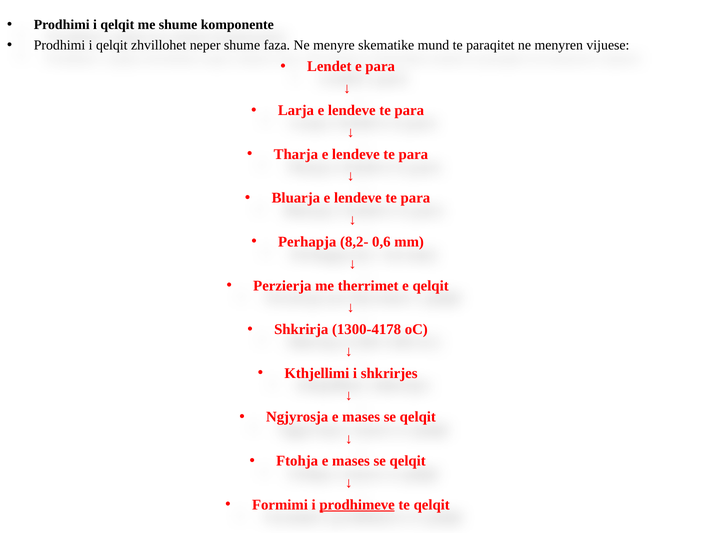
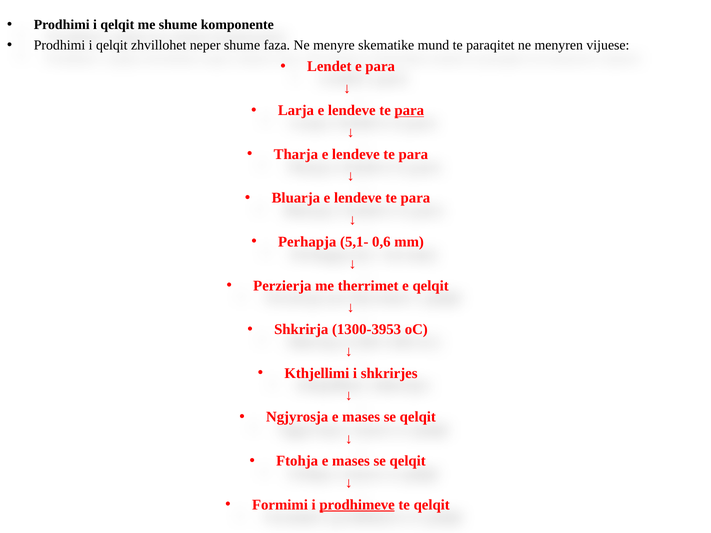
para at (409, 110) underline: none -> present
8,2-: 8,2- -> 5,1-
1300-4178: 1300-4178 -> 1300-3953
